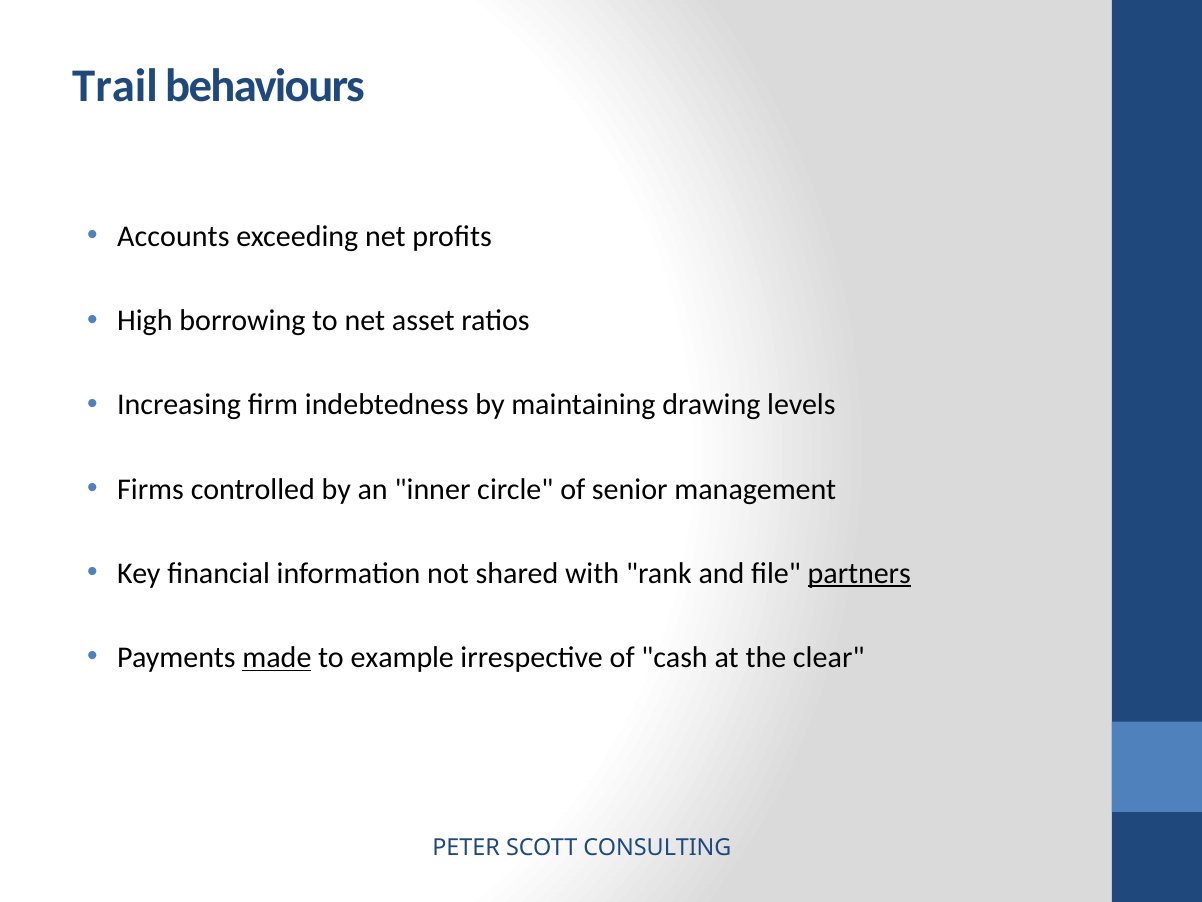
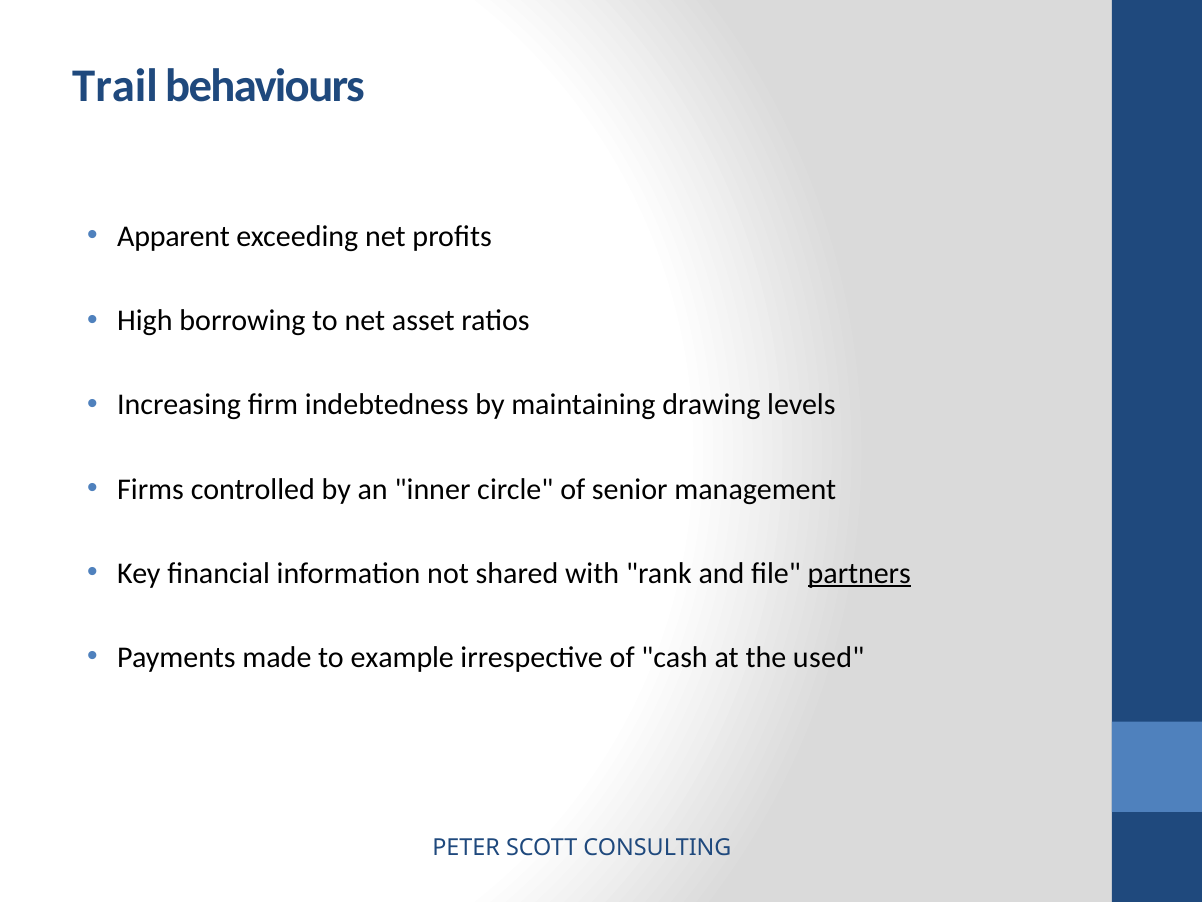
Accounts: Accounts -> Apparent
made underline: present -> none
clear: clear -> used
